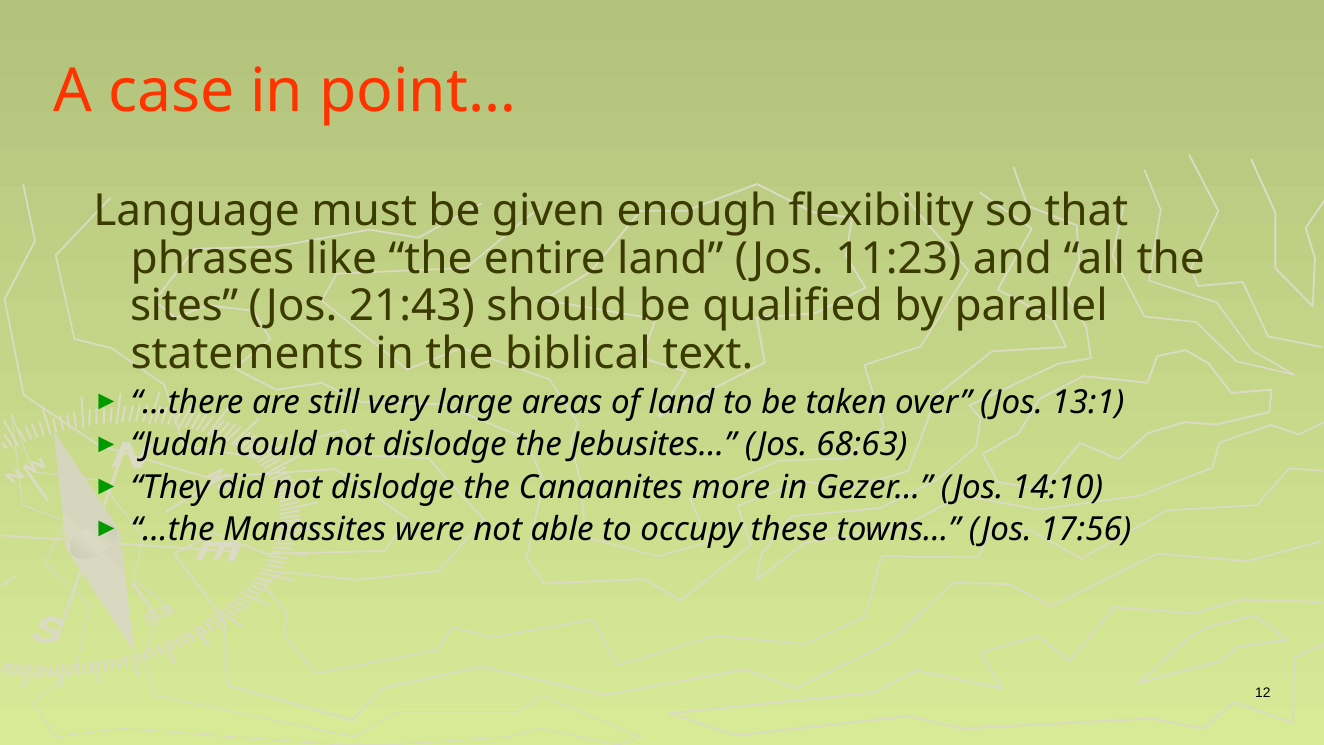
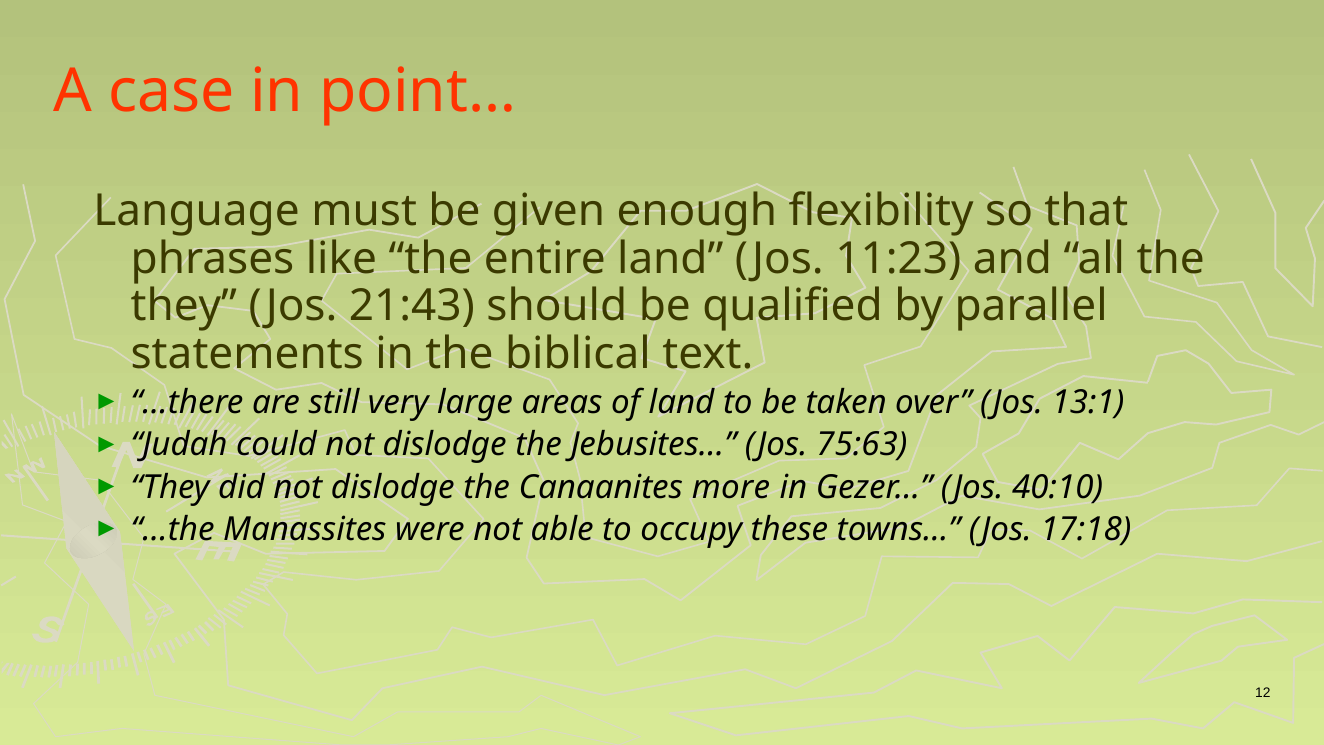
sites at (184, 306): sites -> they
68:63: 68:63 -> 75:63
14:10: 14:10 -> 40:10
17:56: 17:56 -> 17:18
